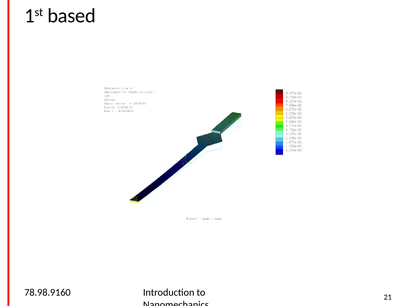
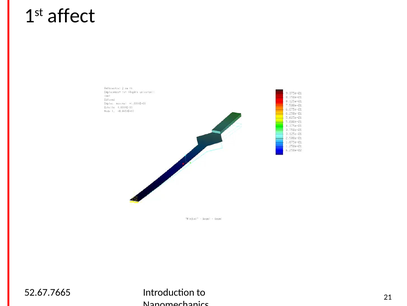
based: based -> affect
78.98.9160: 78.98.9160 -> 52.67.7665
